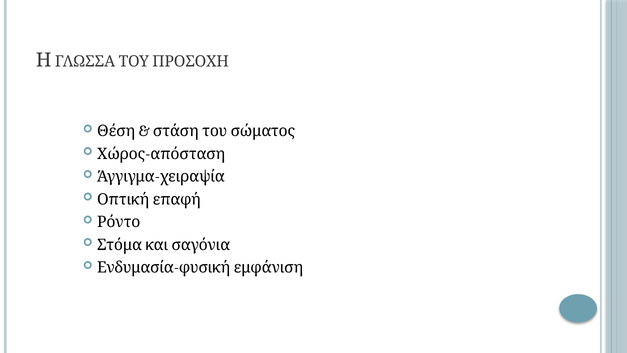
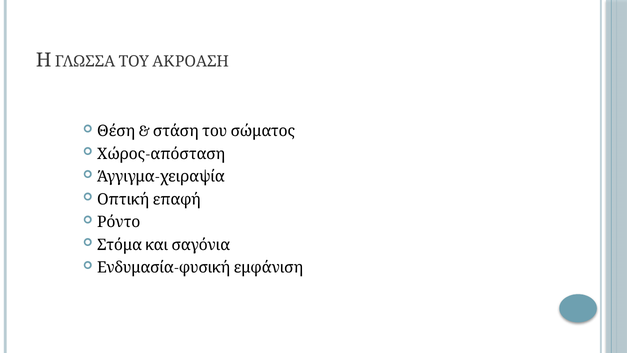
ΠΡΟΣΟΧΗ: ΠΡΟΣΟΧΗ -> ΑΚΡΟΑΣΗ
